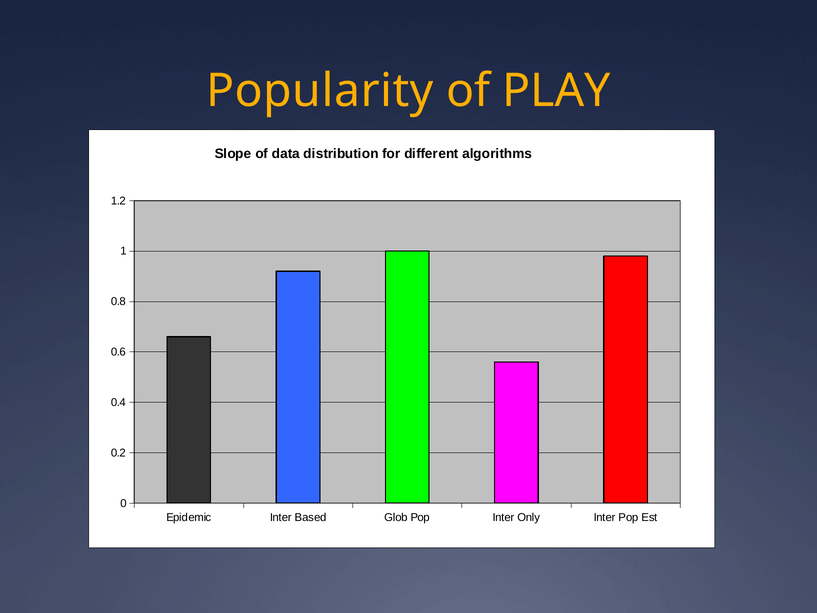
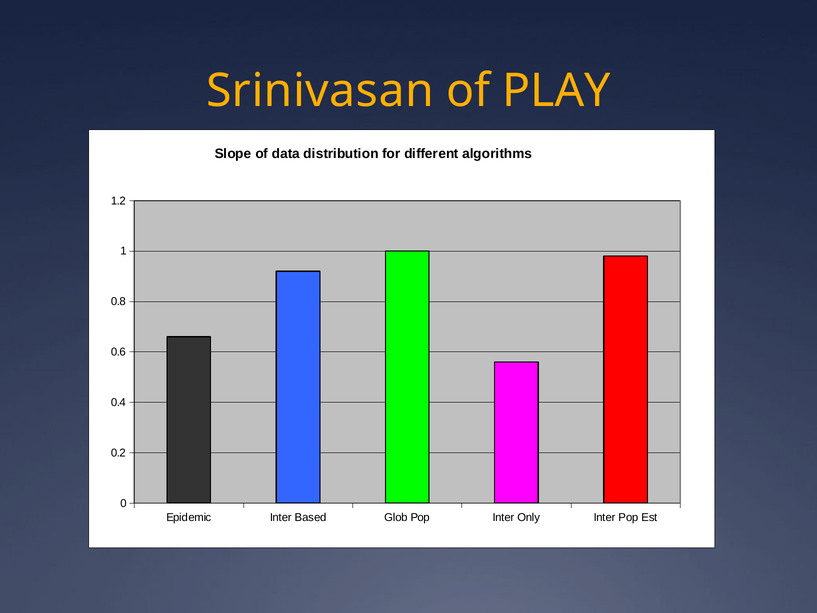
Popularity: Popularity -> Srinivasan
